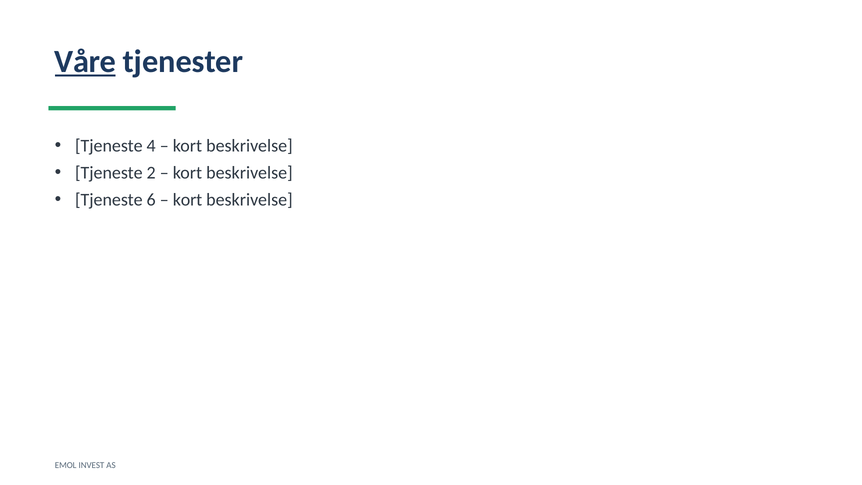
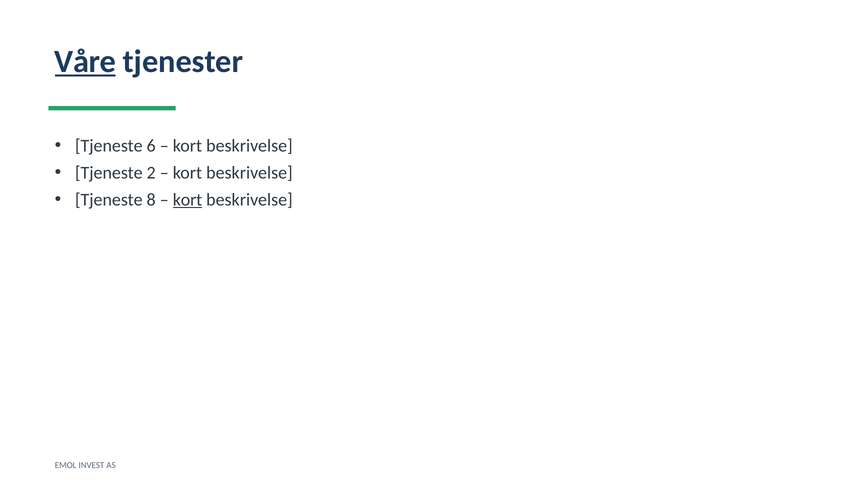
4: 4 -> 6
6: 6 -> 8
kort at (188, 200) underline: none -> present
